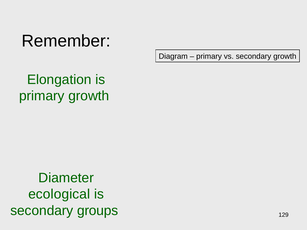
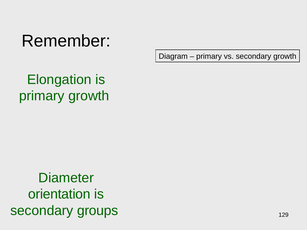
ecological: ecological -> orientation
